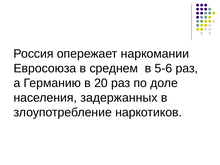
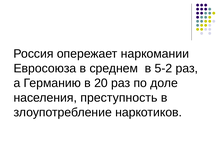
5-6: 5-6 -> 5-2
задержанных: задержанных -> преступность
